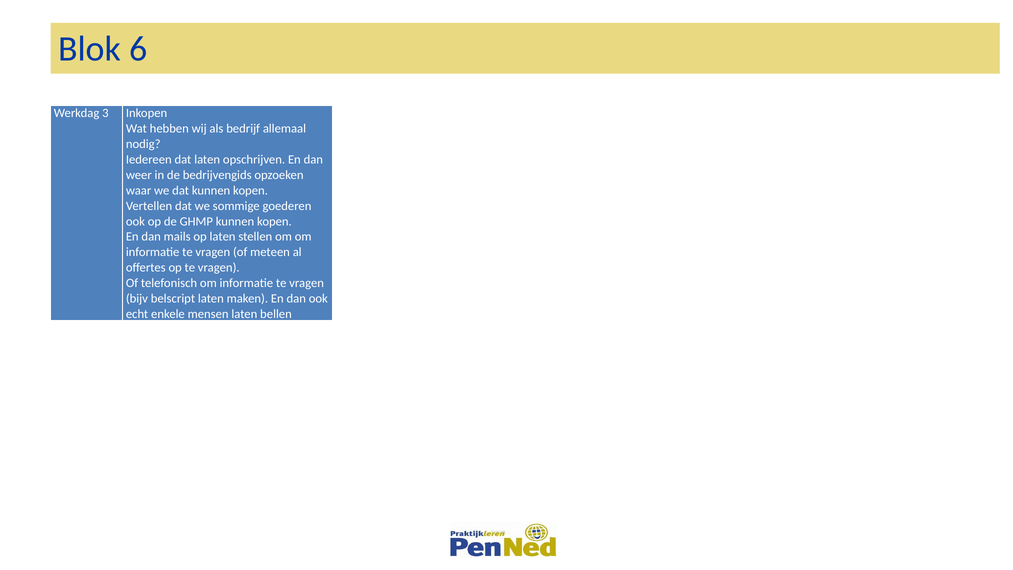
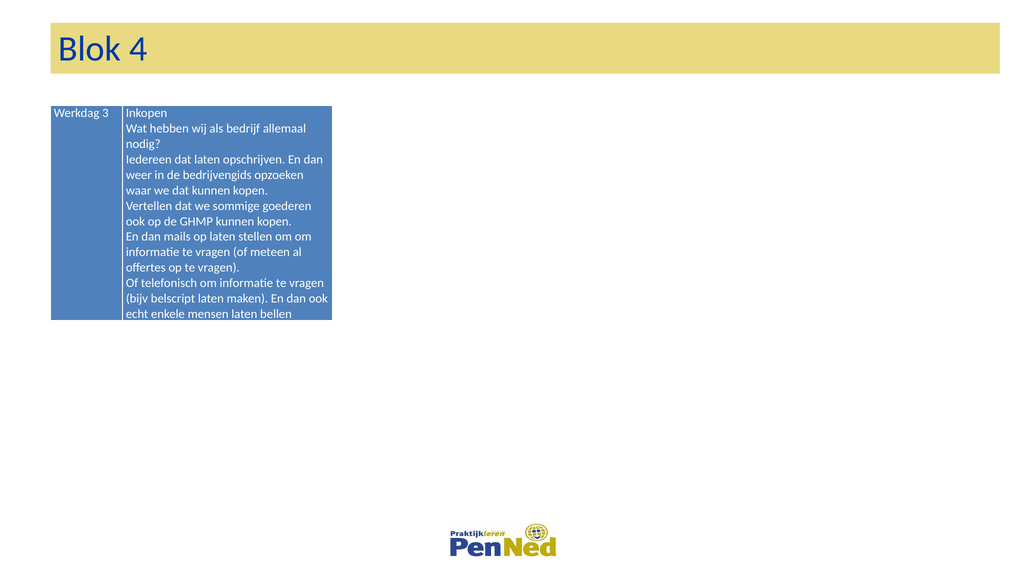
6: 6 -> 4
